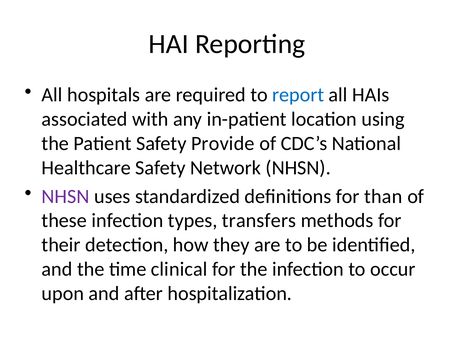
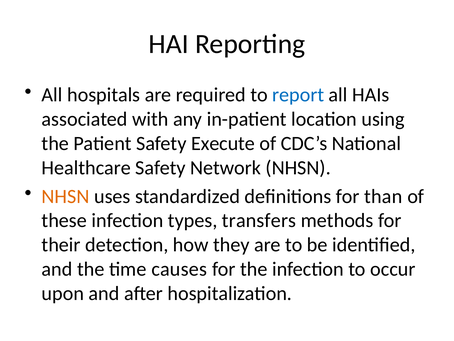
Provide: Provide -> Execute
NHSN at (66, 196) colour: purple -> orange
clinical: clinical -> causes
